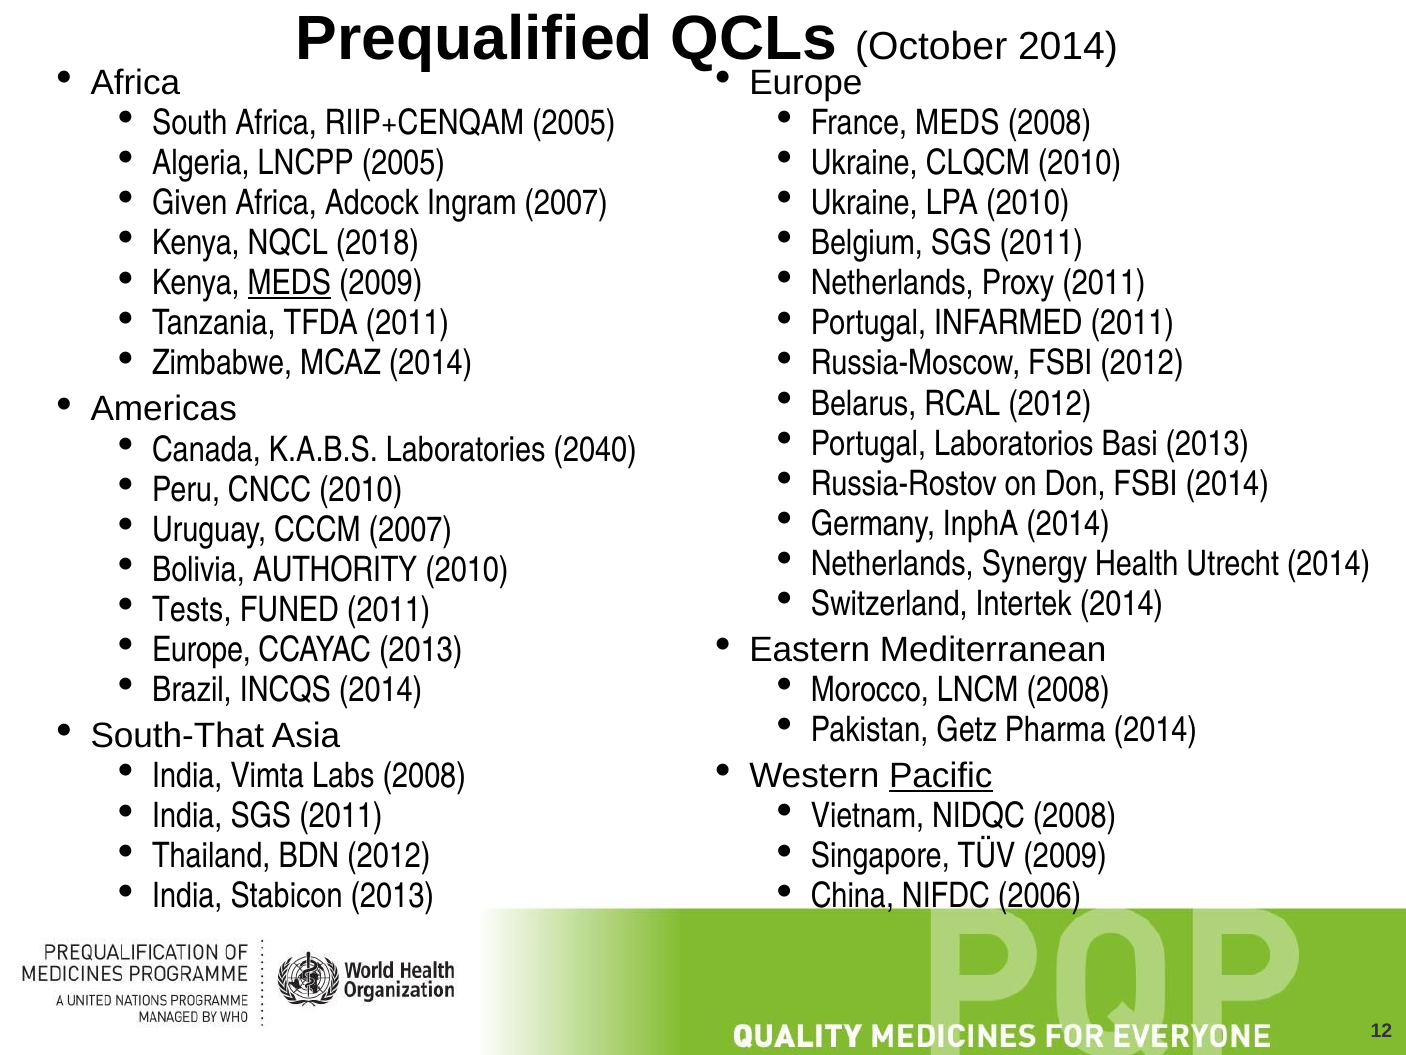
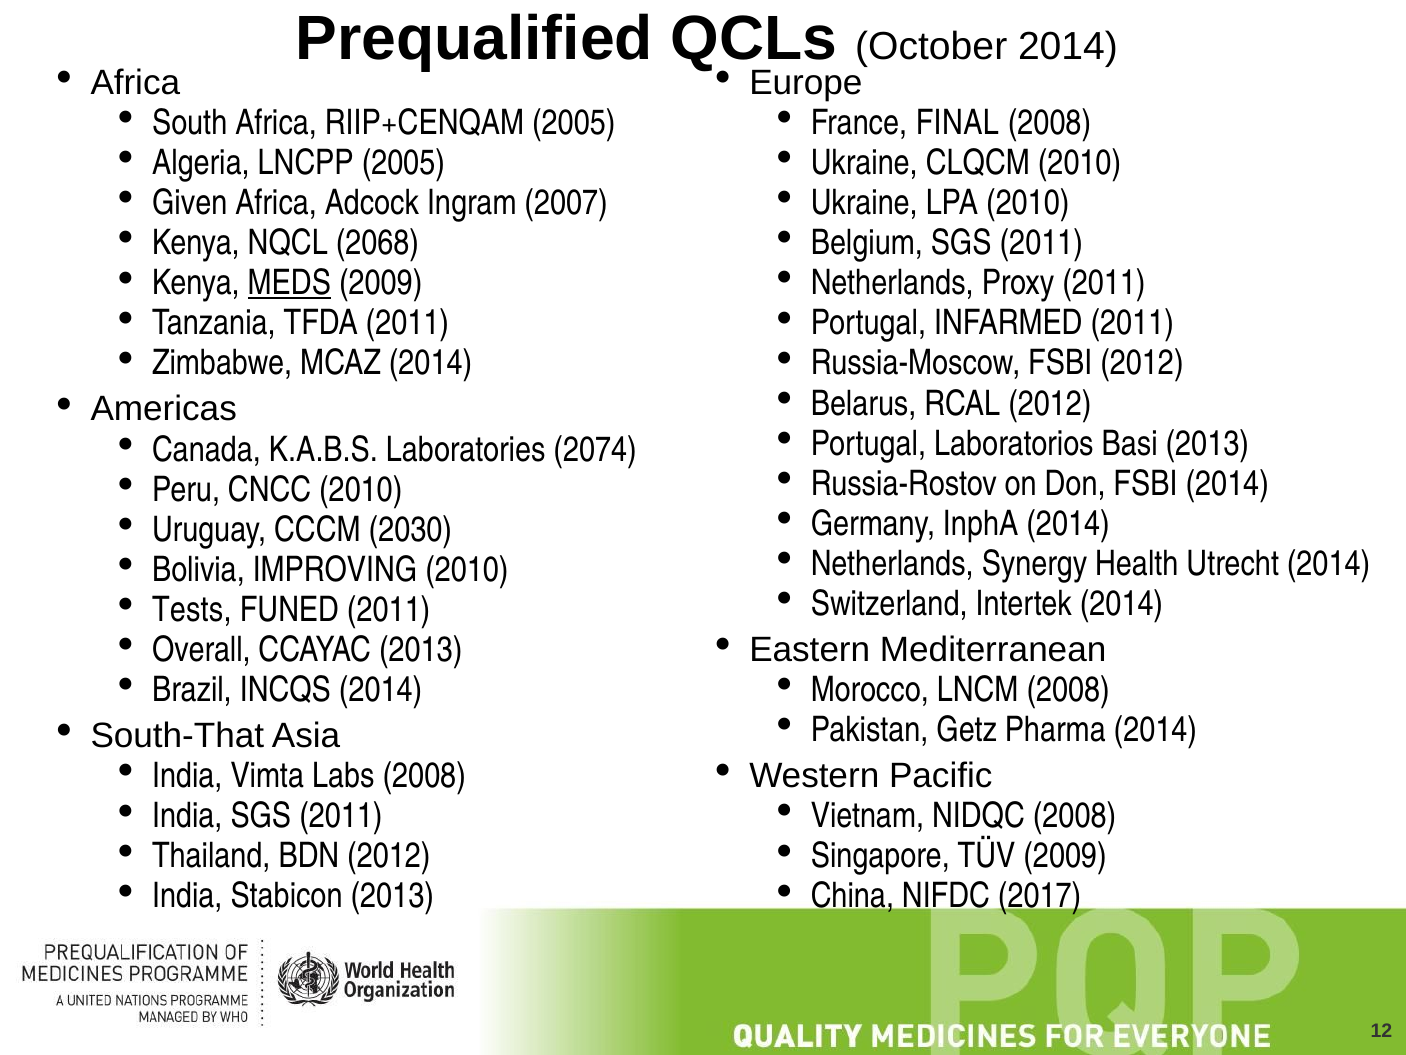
France MEDS: MEDS -> FINAL
2018: 2018 -> 2068
2040: 2040 -> 2074
CCCM 2007: 2007 -> 2030
AUTHORITY: AUTHORITY -> IMPROVING
Europe at (201, 650): Europe -> Overall
Pacific underline: present -> none
2006: 2006 -> 2017
